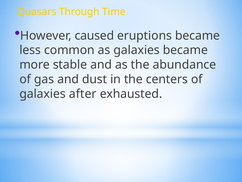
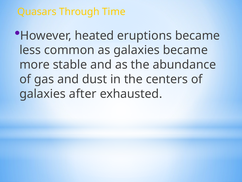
caused: caused -> heated
